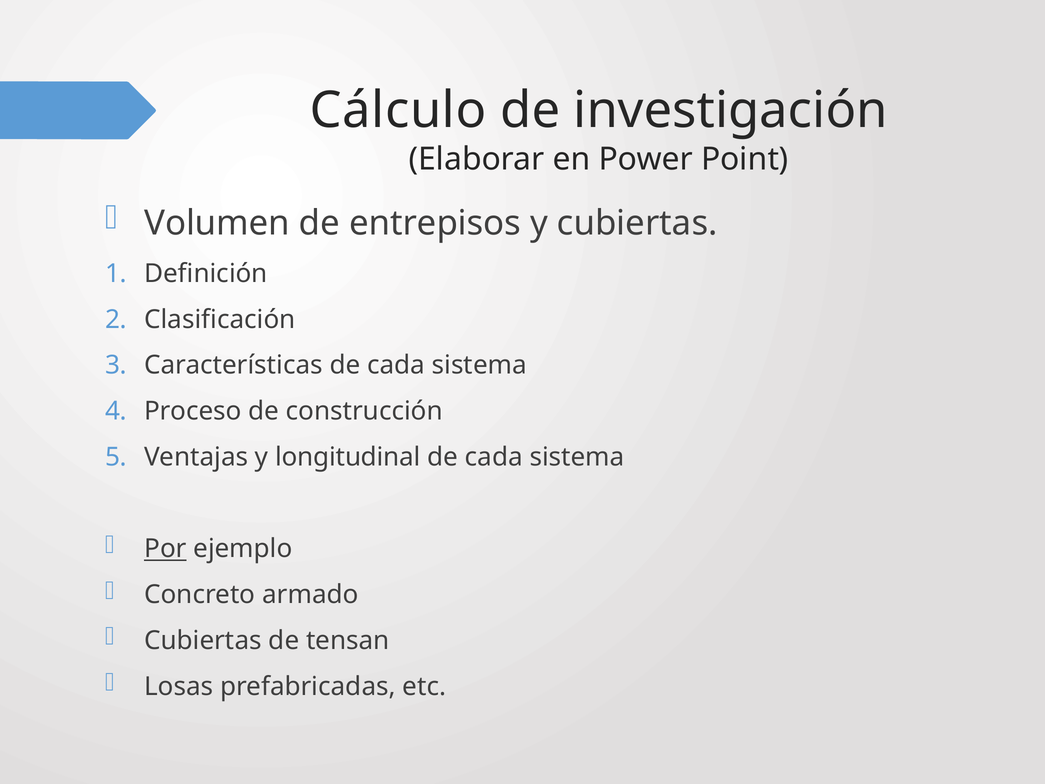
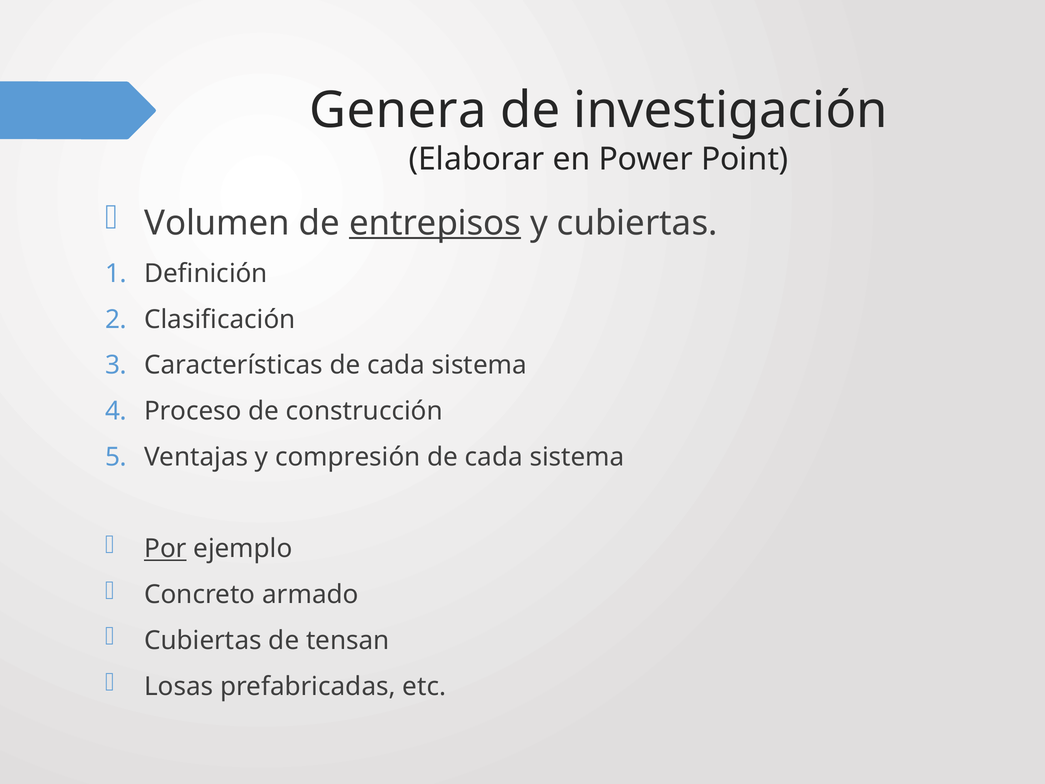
Cálculo: Cálculo -> Genera
entrepisos underline: none -> present
longitudinal: longitudinal -> compresión
